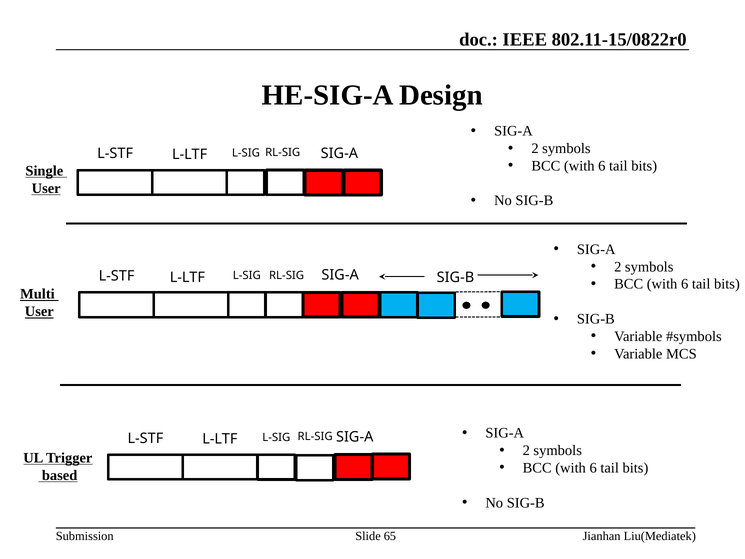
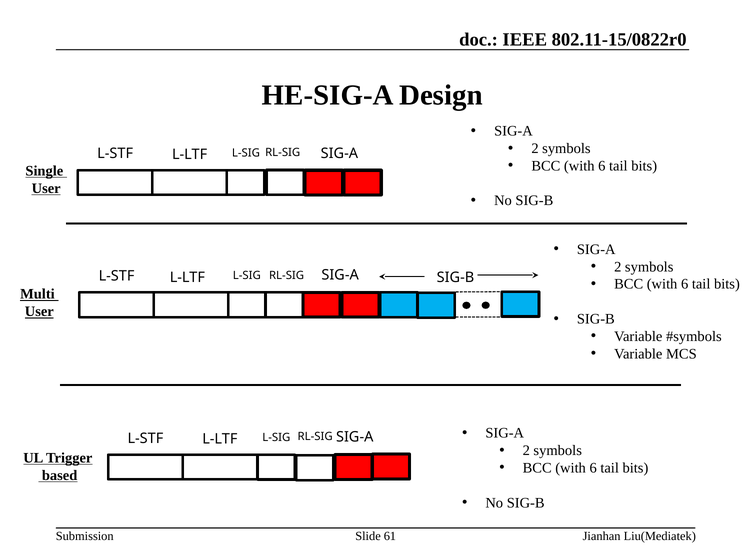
65: 65 -> 61
